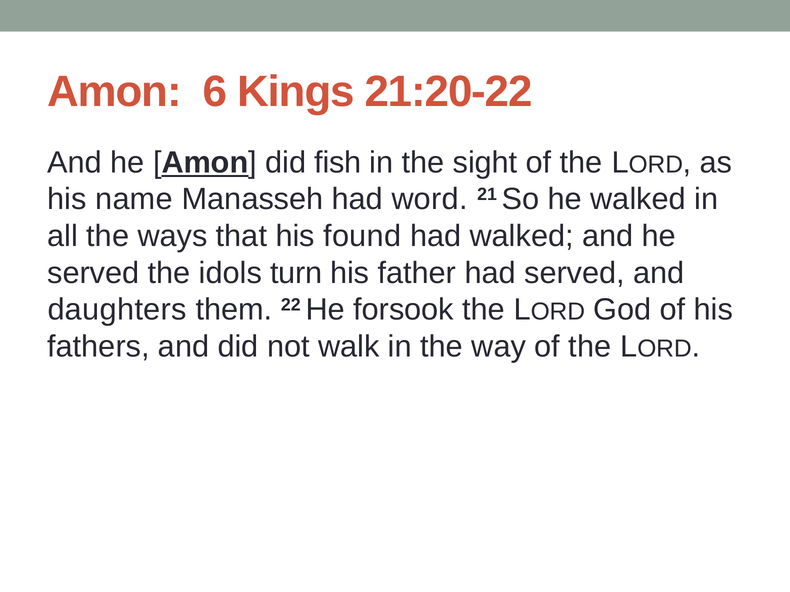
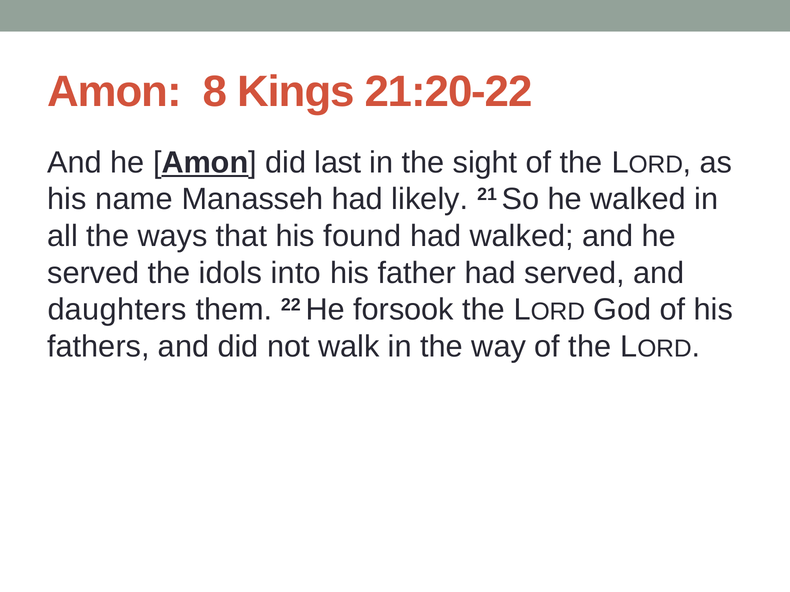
6: 6 -> 8
fish: fish -> last
word: word -> likely
turn: turn -> into
